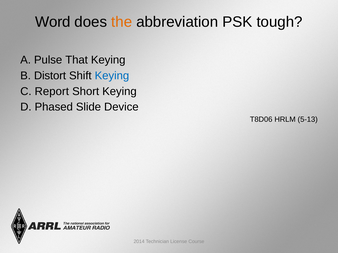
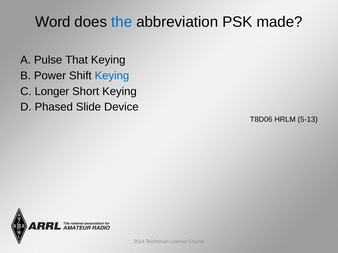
the colour: orange -> blue
tough: tough -> made
Distort: Distort -> Power
Report: Report -> Longer
